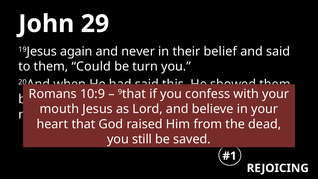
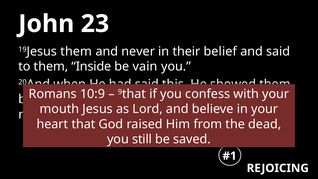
29: 29 -> 23
19Jesus again: again -> them
Could: Could -> Inside
turn: turn -> vain
